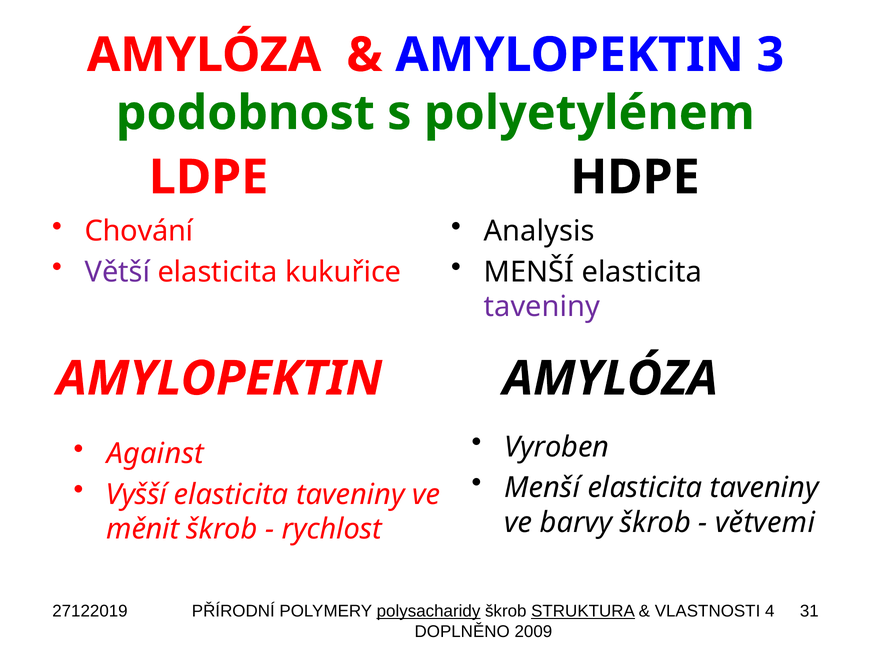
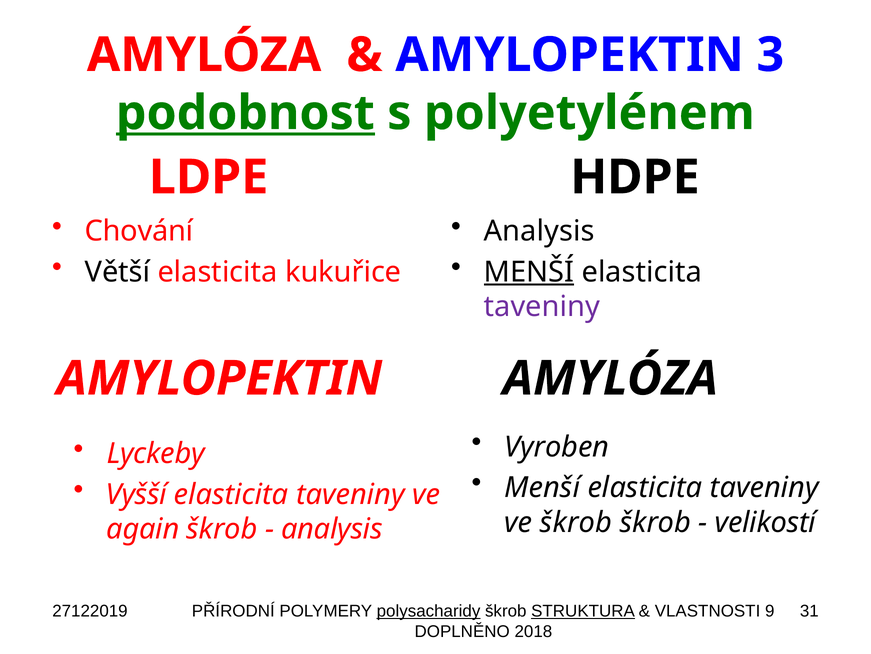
podobnost underline: none -> present
Větší colour: purple -> black
MENŠÍ at (529, 272) underline: none -> present
Against: Against -> Lyckeby
ve barvy: barvy -> škrob
větvemi: větvemi -> velikostí
měnit: měnit -> again
rychlost at (332, 529): rychlost -> analysis
4: 4 -> 9
2009: 2009 -> 2018
